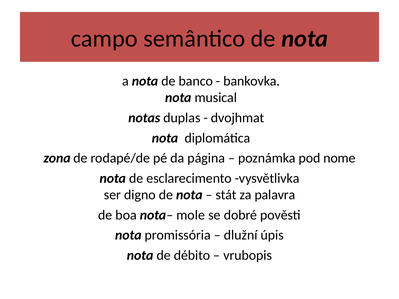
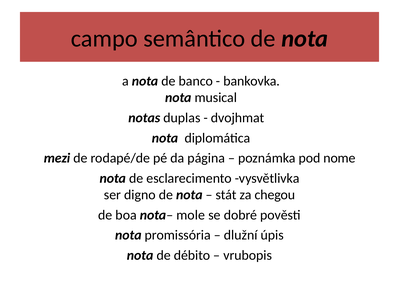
zona: zona -> mezi
palavra: palavra -> chegou
